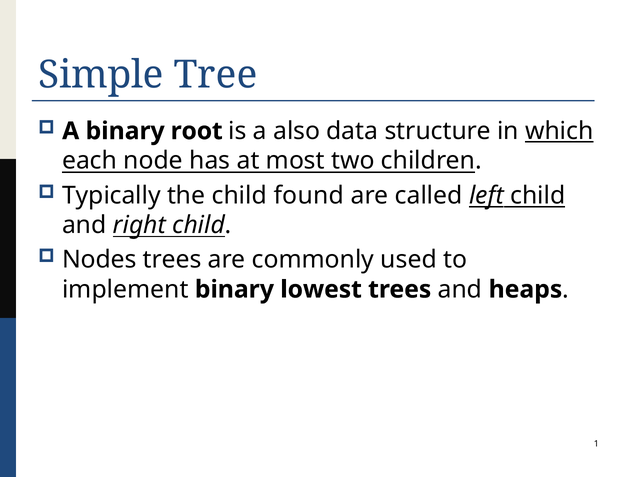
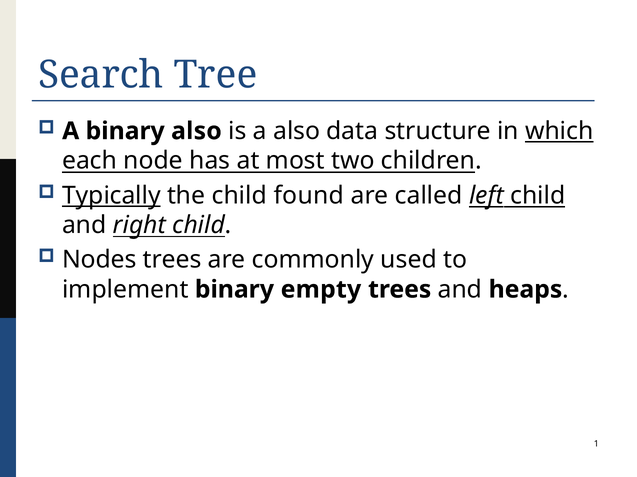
Simple: Simple -> Search
binary root: root -> also
Typically underline: none -> present
lowest: lowest -> empty
